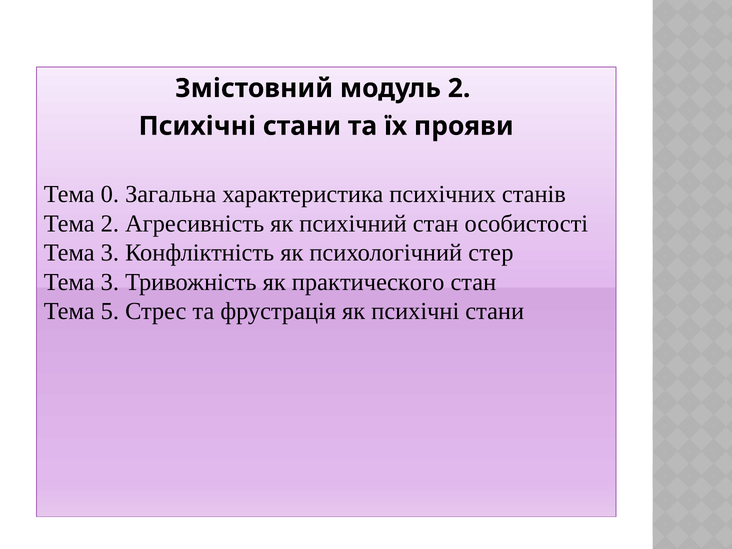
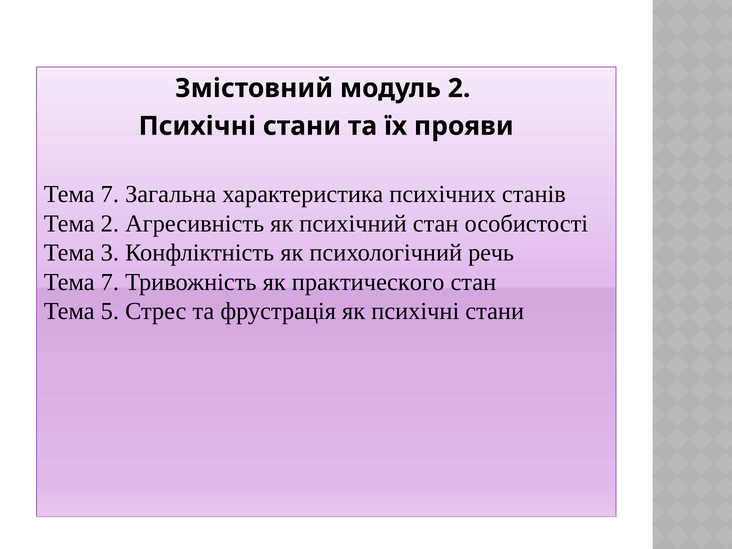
0 at (110, 194): 0 -> 7
стер: стер -> речь
3 at (110, 282): 3 -> 7
